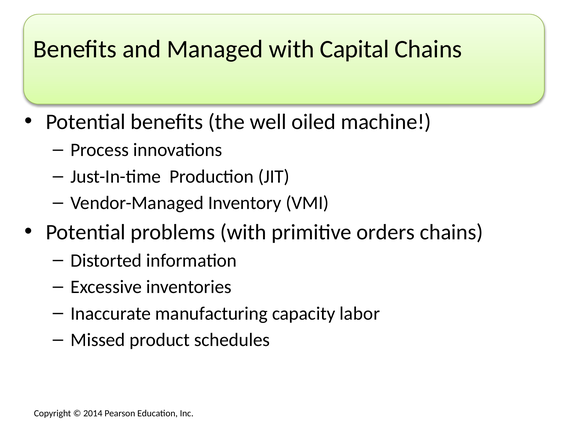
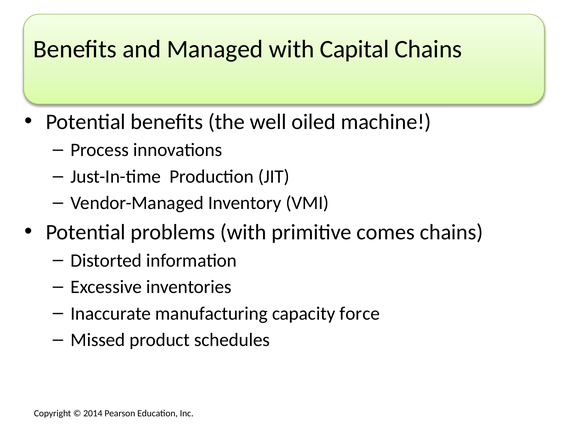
orders: orders -> comes
labor: labor -> force
